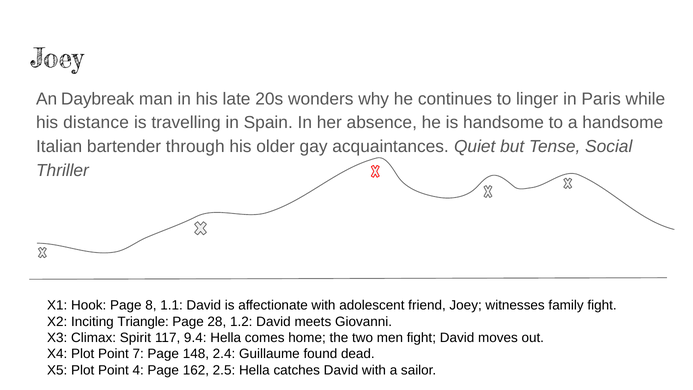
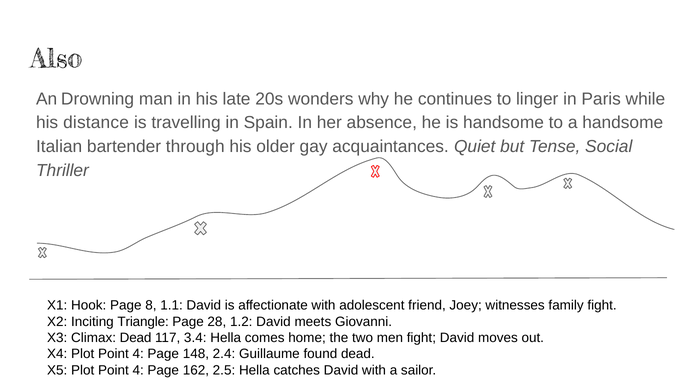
Joey at (57, 59): Joey -> Also
Daybreak: Daybreak -> Drowning
Climax Spirit: Spirit -> Dead
9.4: 9.4 -> 3.4
X4 Plot Point 7: 7 -> 4
